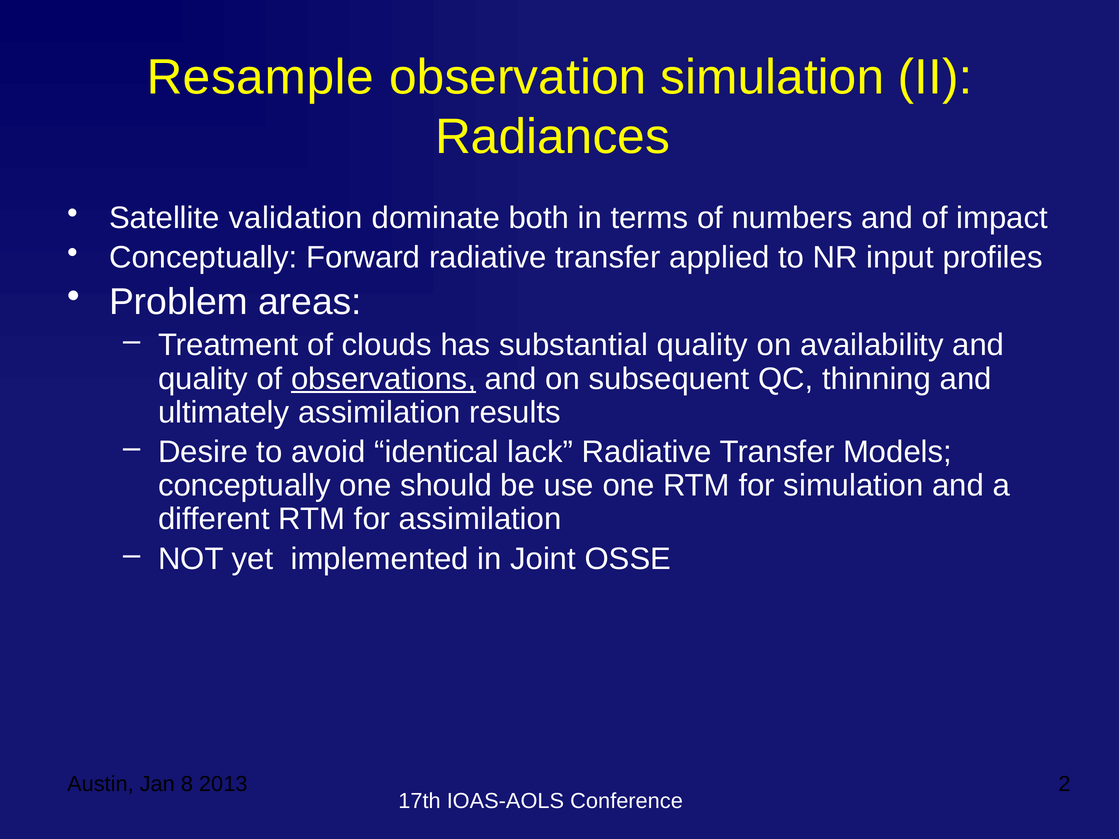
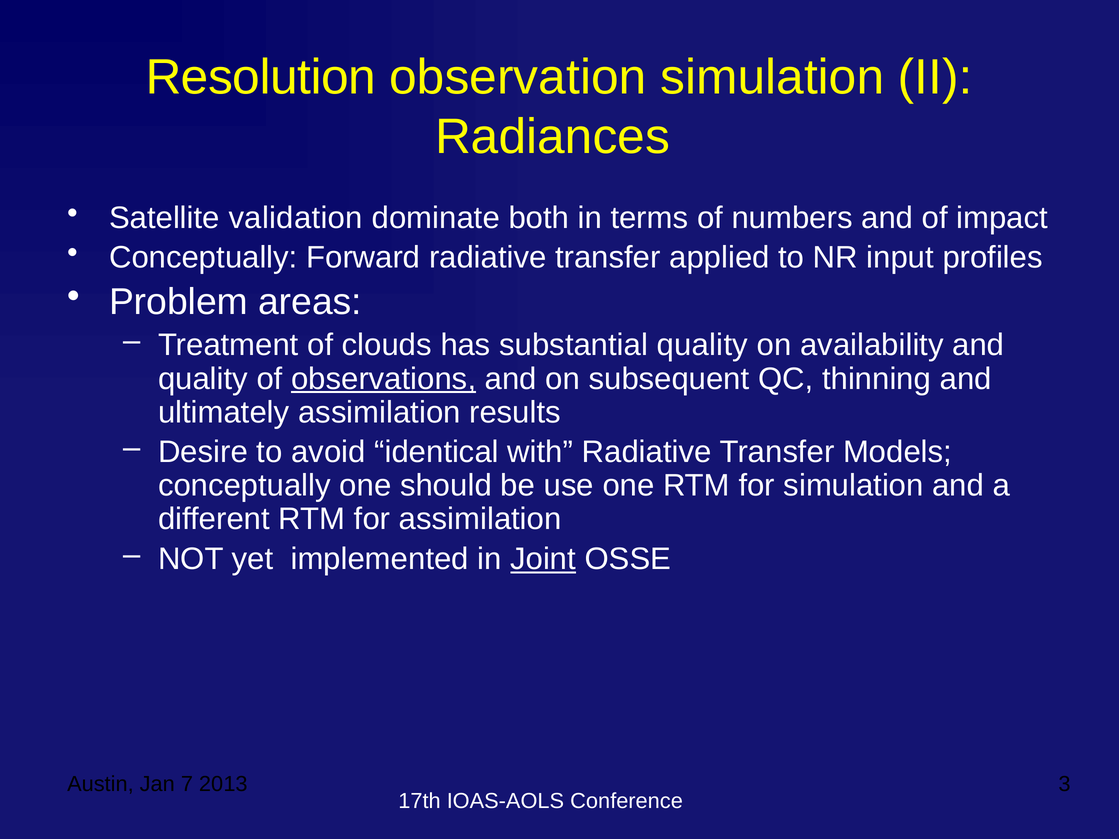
Resample: Resample -> Resolution
lack: lack -> with
Joint underline: none -> present
8: 8 -> 7
2: 2 -> 3
